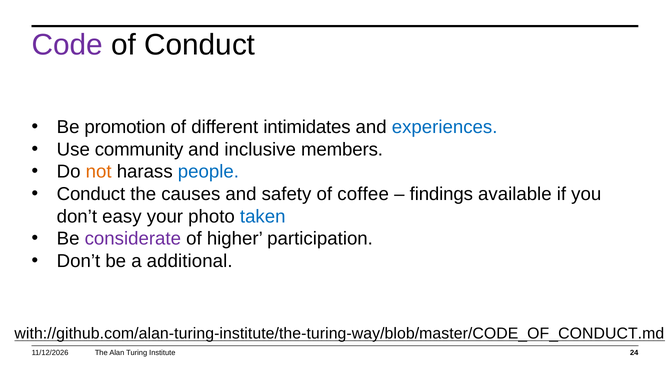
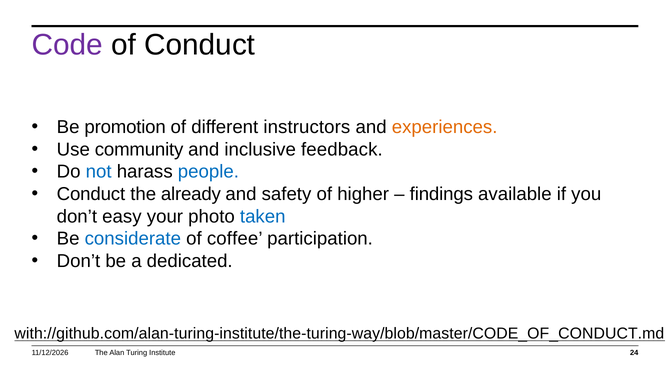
intimidates: intimidates -> instructors
experiences colour: blue -> orange
members: members -> feedback
not colour: orange -> blue
causes: causes -> already
coffee: coffee -> higher
considerate colour: purple -> blue
higher: higher -> coffee
additional: additional -> dedicated
